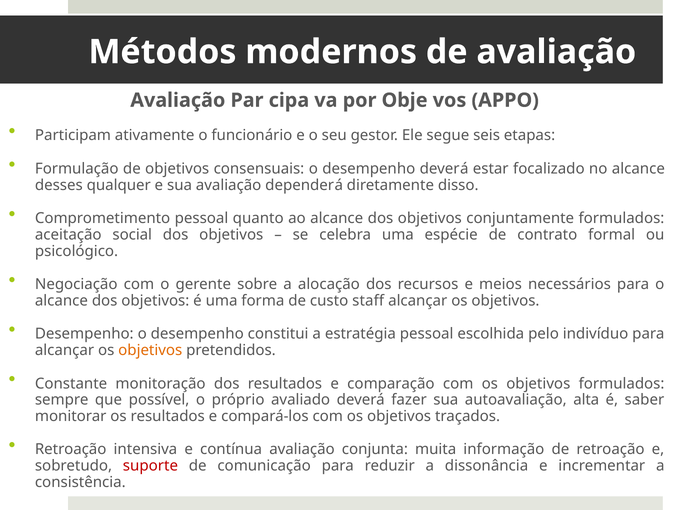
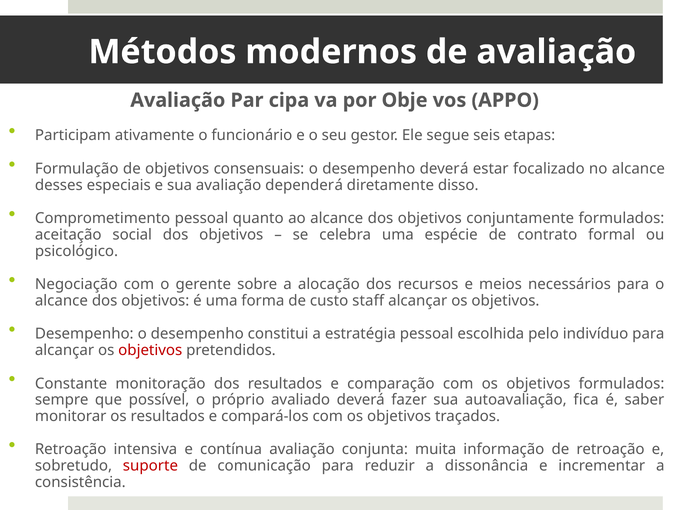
qualquer: qualquer -> especiais
objetivos at (150, 350) colour: orange -> red
alta: alta -> fica
